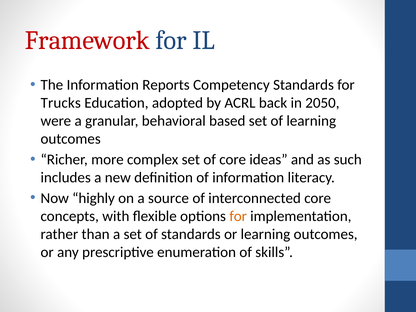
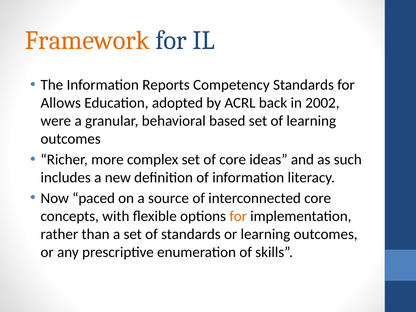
Framework colour: red -> orange
Trucks: Trucks -> Allows
2050: 2050 -> 2002
highly: highly -> paced
